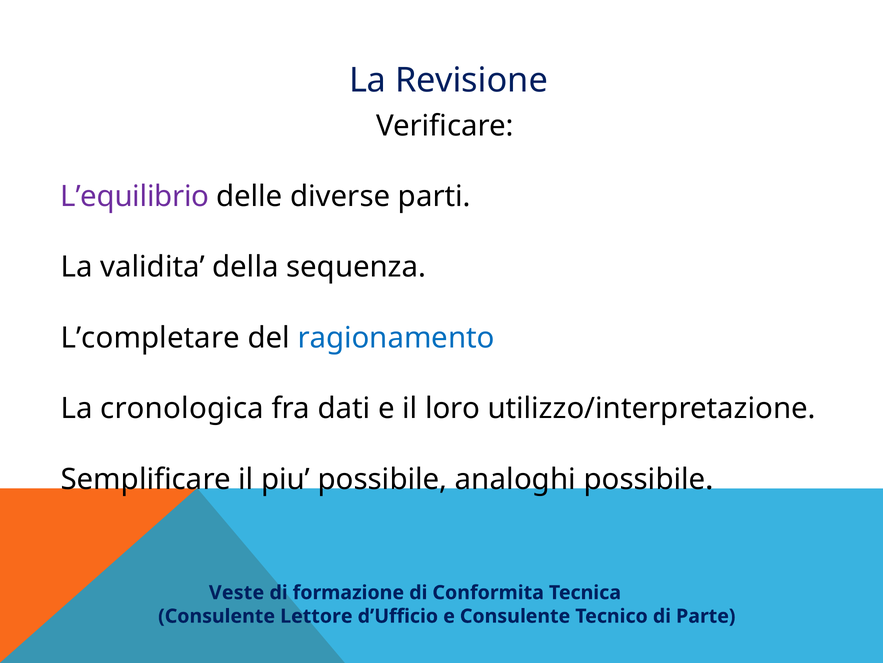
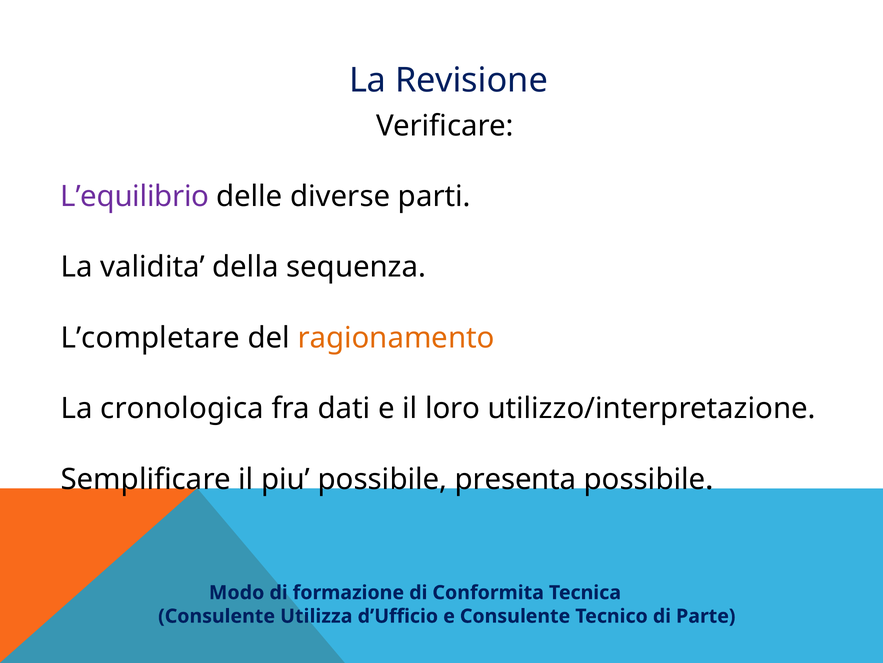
ragionamento colour: blue -> orange
analoghi: analoghi -> presenta
Veste: Veste -> Modo
Lettore: Lettore -> Utilizza
